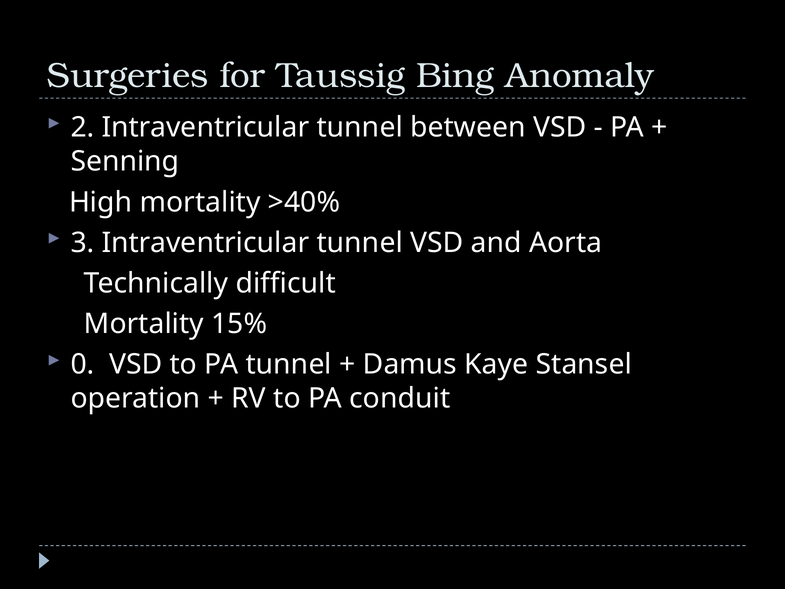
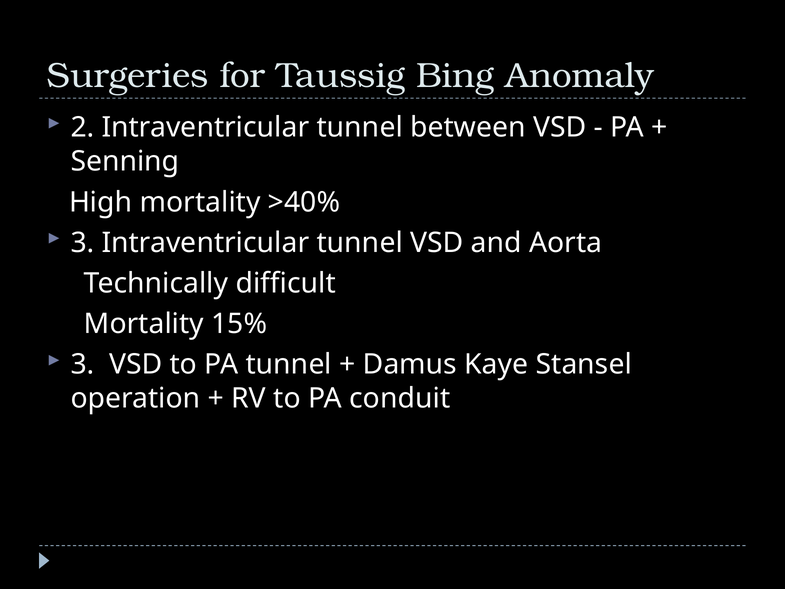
0 at (82, 364): 0 -> 3
